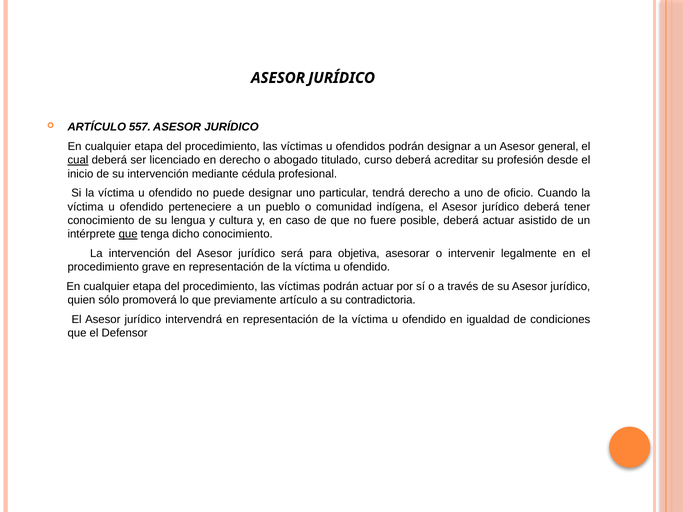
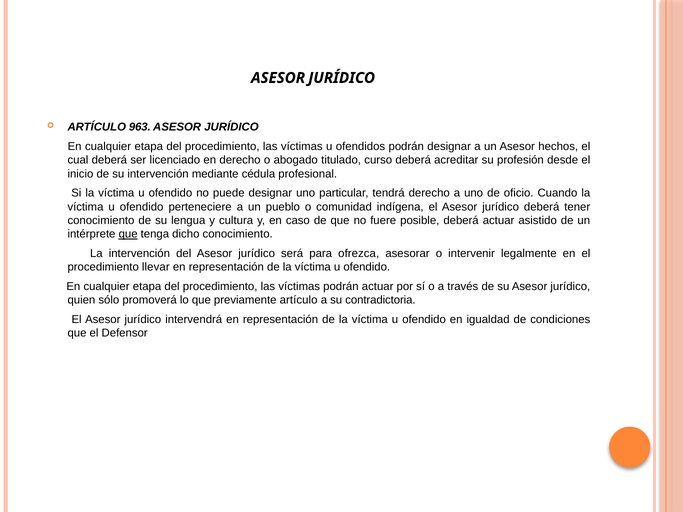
557: 557 -> 963
general: general -> hechos
cual underline: present -> none
objetiva: objetiva -> ofrezca
grave: grave -> llevar
